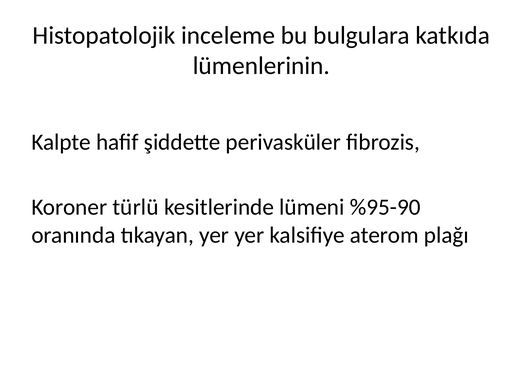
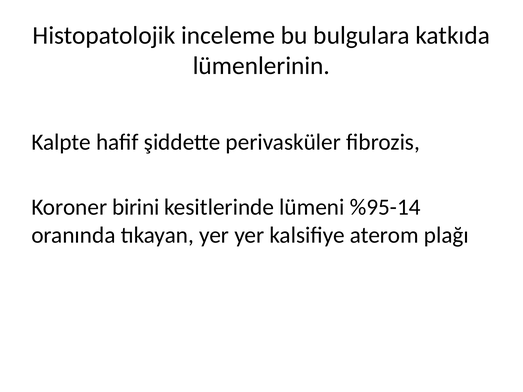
türlü: türlü -> birini
%95-90: %95-90 -> %95-14
